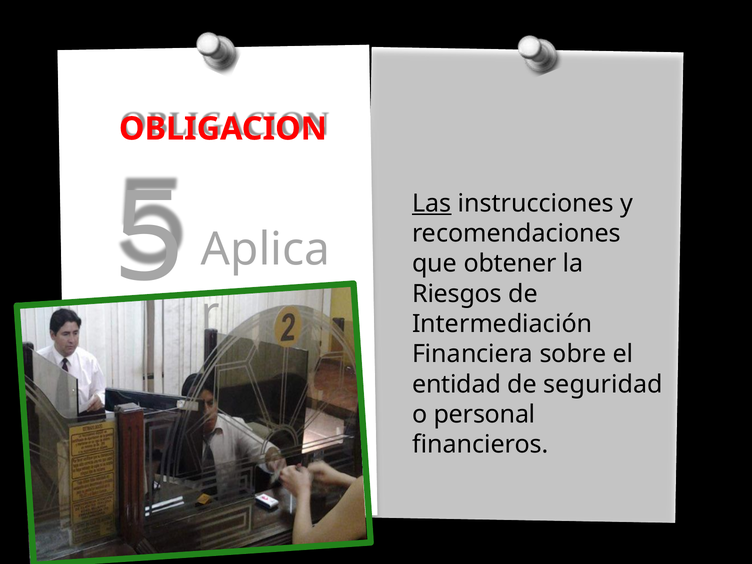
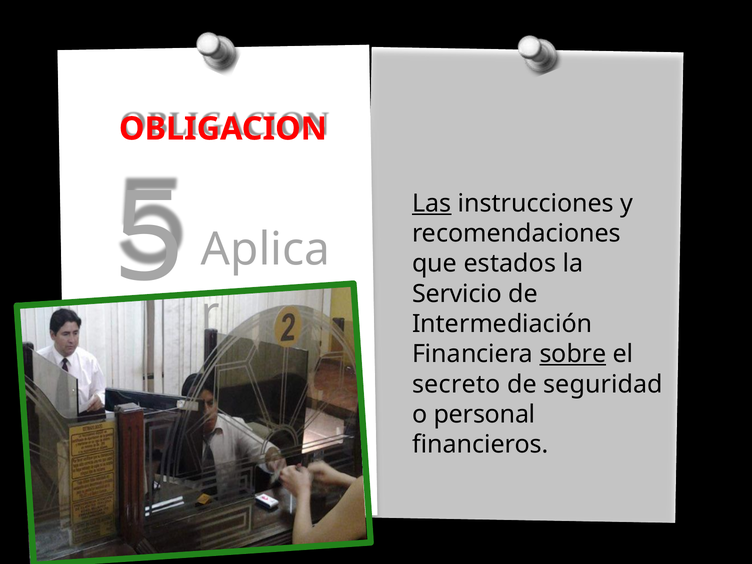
obtener: obtener -> estados
Riesgos: Riesgos -> Servicio
sobre underline: none -> present
entidad: entidad -> secreto
